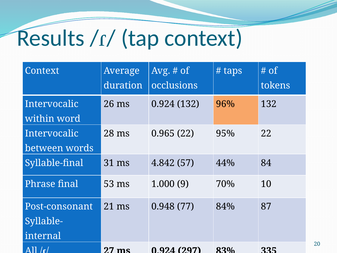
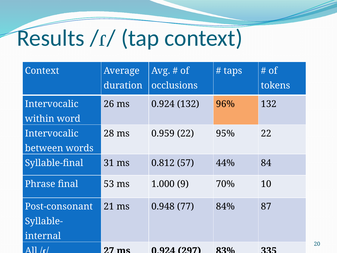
0.965: 0.965 -> 0.959
4.842: 4.842 -> 0.812
